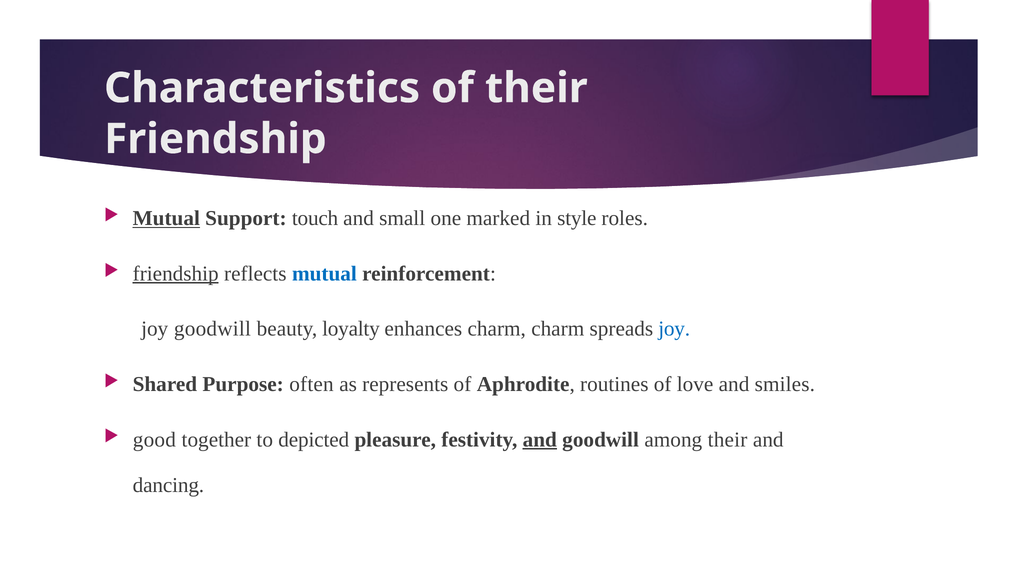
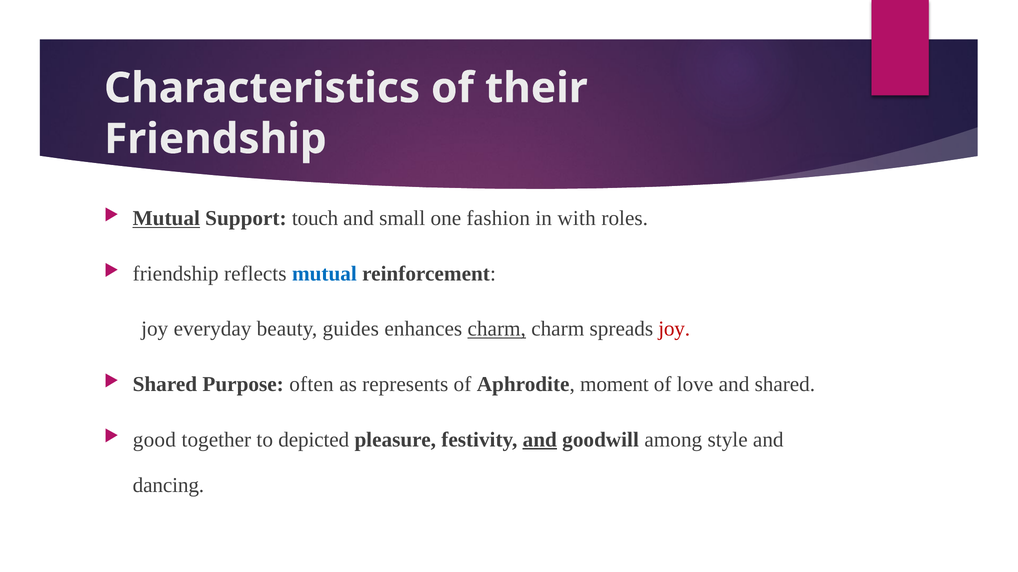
marked: marked -> fashion
style: style -> with
friendship at (176, 274) underline: present -> none
joy goodwill: goodwill -> everyday
loyalty: loyalty -> guides
charm at (497, 329) underline: none -> present
joy at (674, 329) colour: blue -> red
routines: routines -> moment
and smiles: smiles -> shared
among their: their -> style
